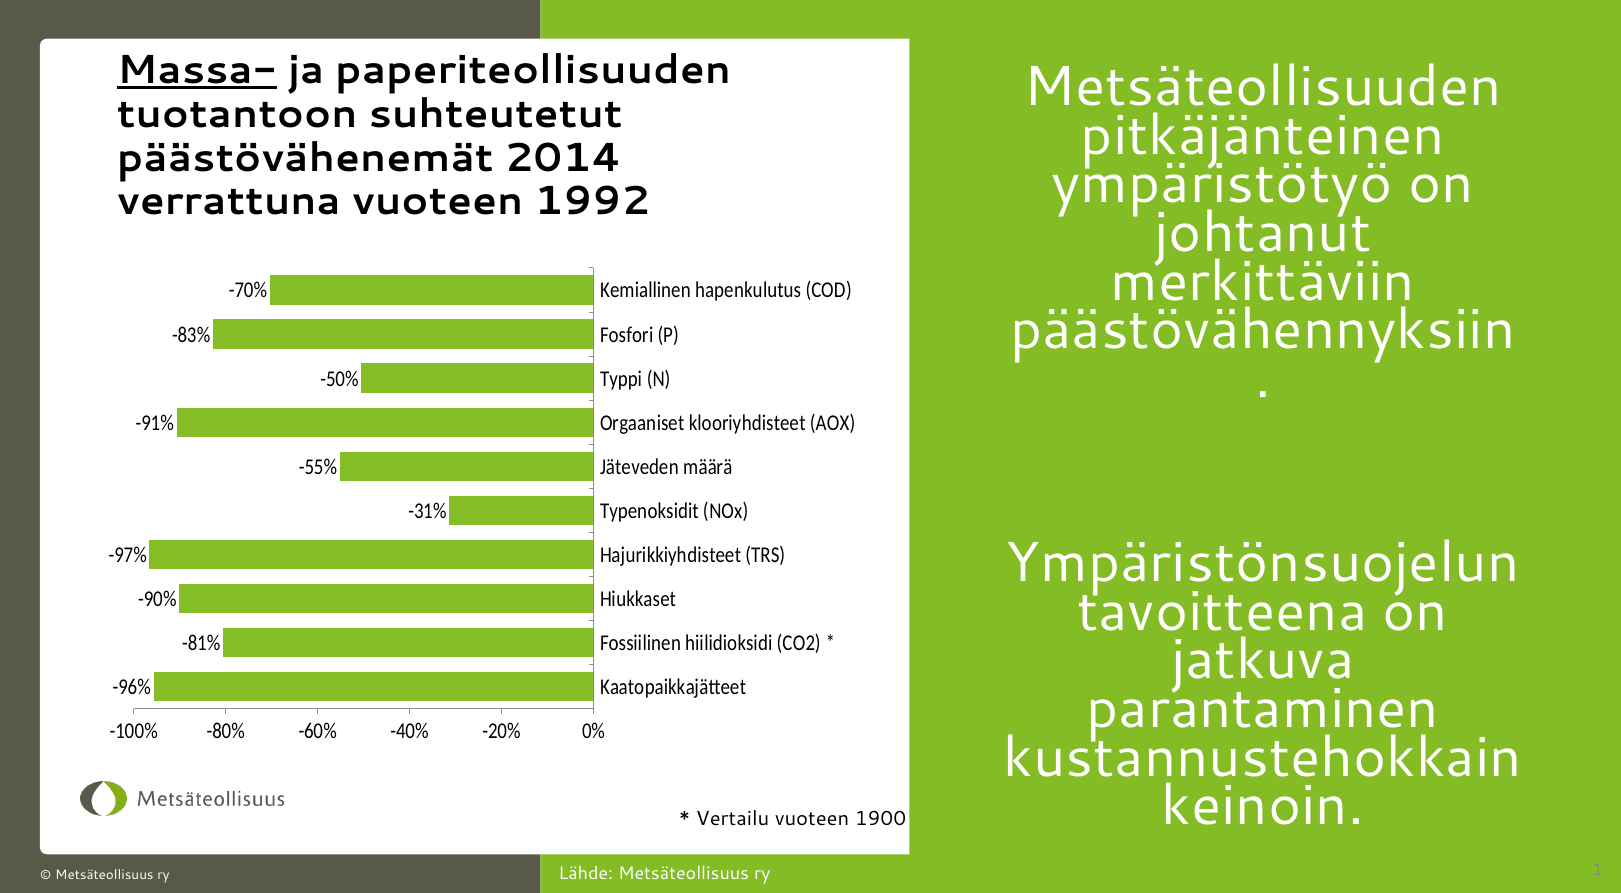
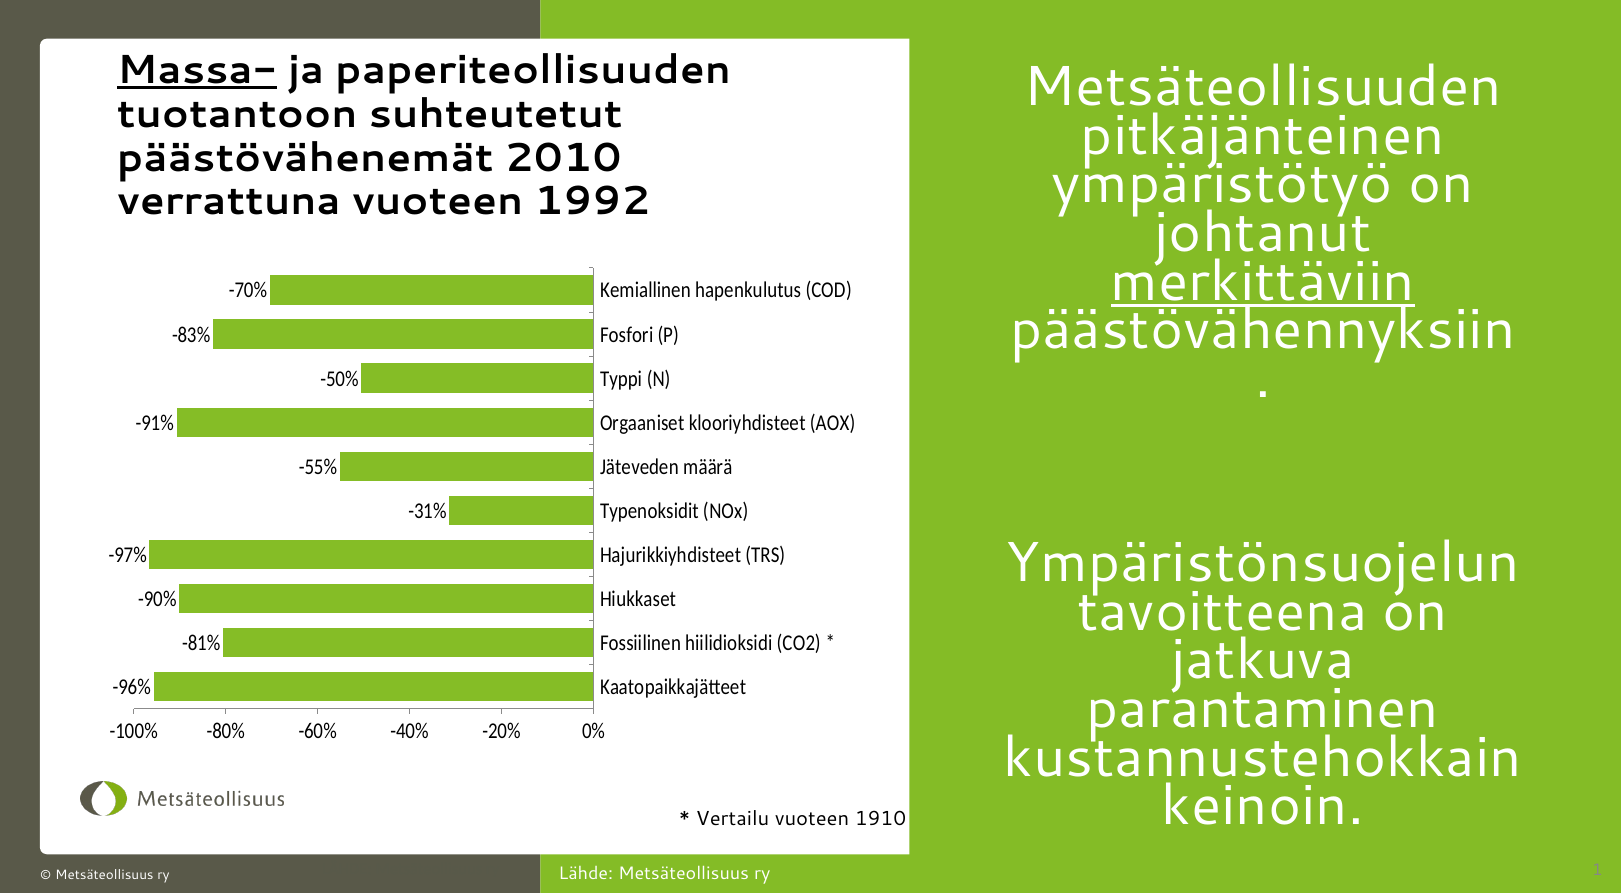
2014: 2014 -> 2010
merkittäviin underline: none -> present
1900: 1900 -> 1910
